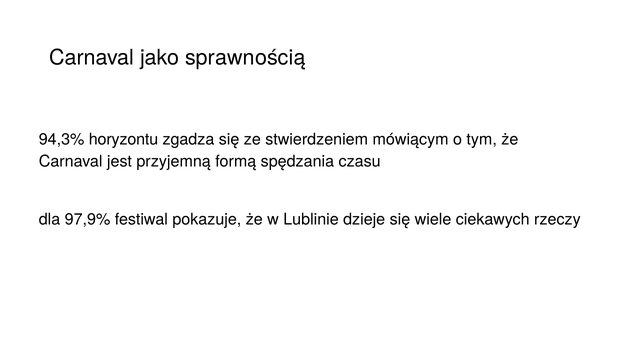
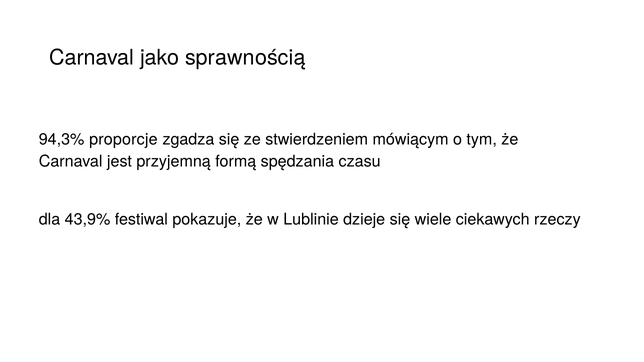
horyzontu: horyzontu -> proporcje
97,9%: 97,9% -> 43,9%
